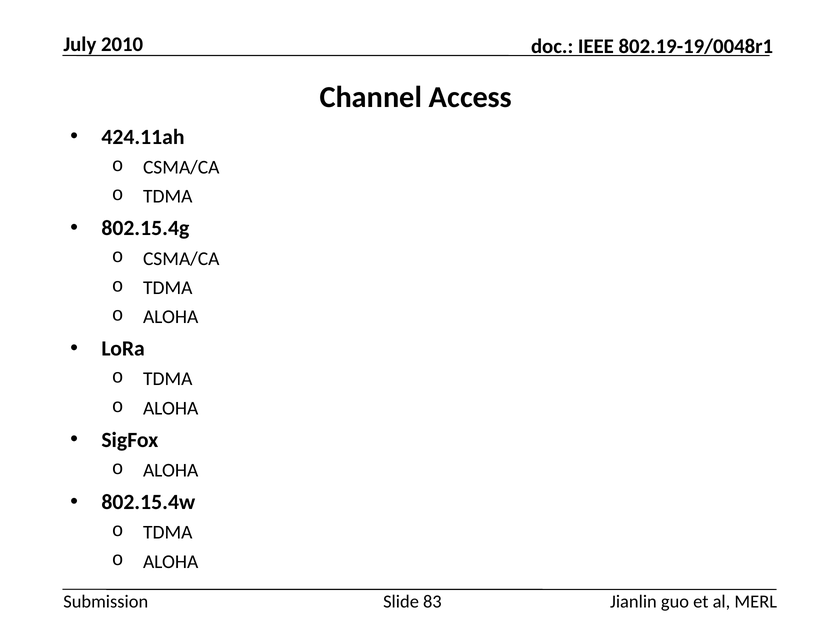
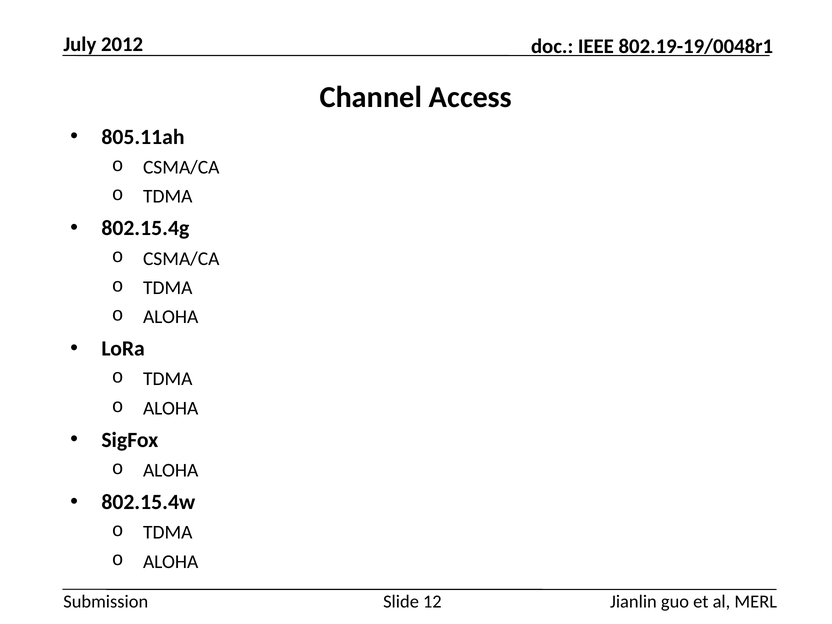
2010: 2010 -> 2012
424.11ah: 424.11ah -> 805.11ah
83: 83 -> 12
